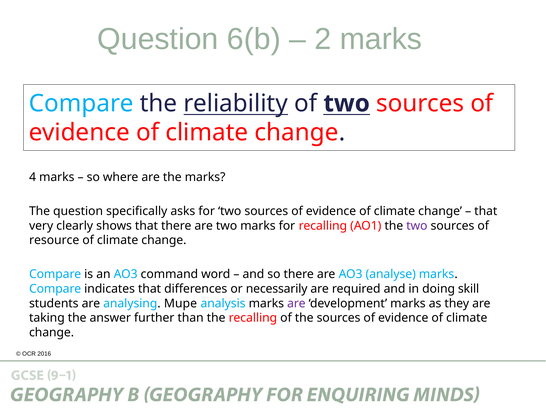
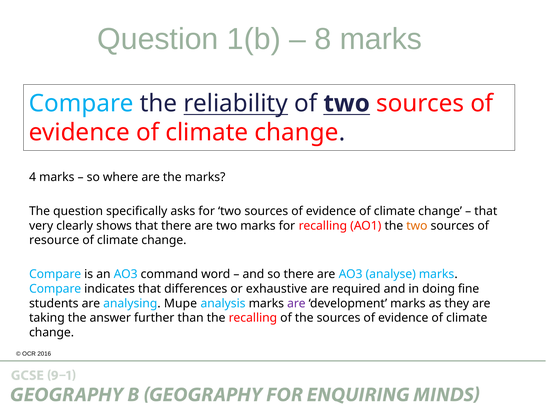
6(b: 6(b -> 1(b
2: 2 -> 8
two at (417, 225) colour: purple -> orange
necessarily: necessarily -> exhaustive
skill: skill -> fine
